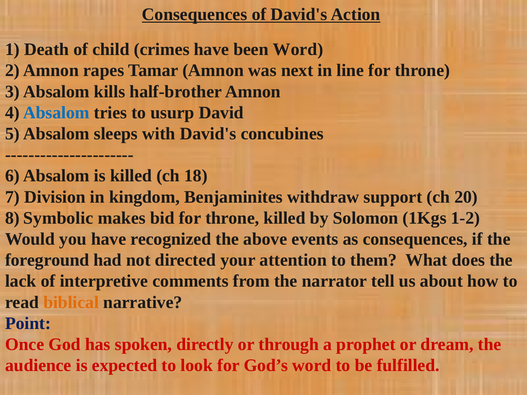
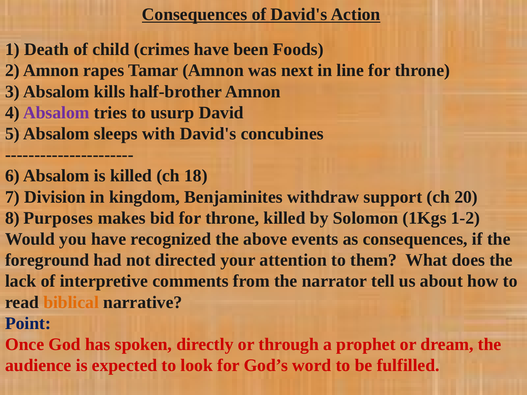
been Word: Word -> Foods
Absalom at (56, 113) colour: blue -> purple
Symbolic: Symbolic -> Purposes
